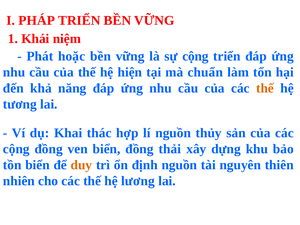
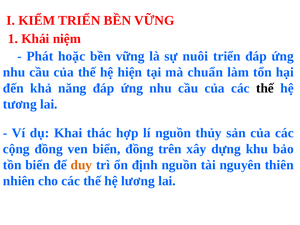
PHÁP: PHÁP -> KIỂM
sự cộng: cộng -> nuôi
thế at (265, 88) colour: orange -> black
thải: thải -> trên
